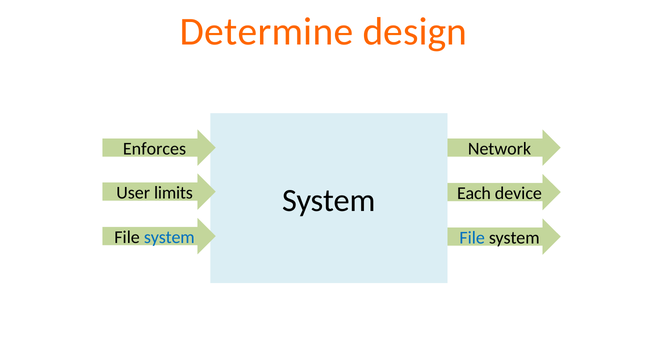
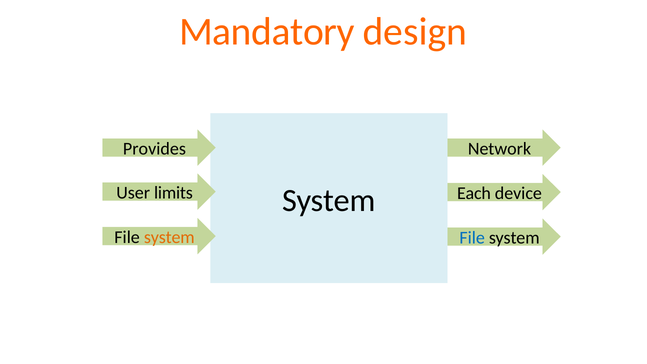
Determine: Determine -> Mandatory
Enforces: Enforces -> Provides
system at (169, 237) colour: blue -> orange
